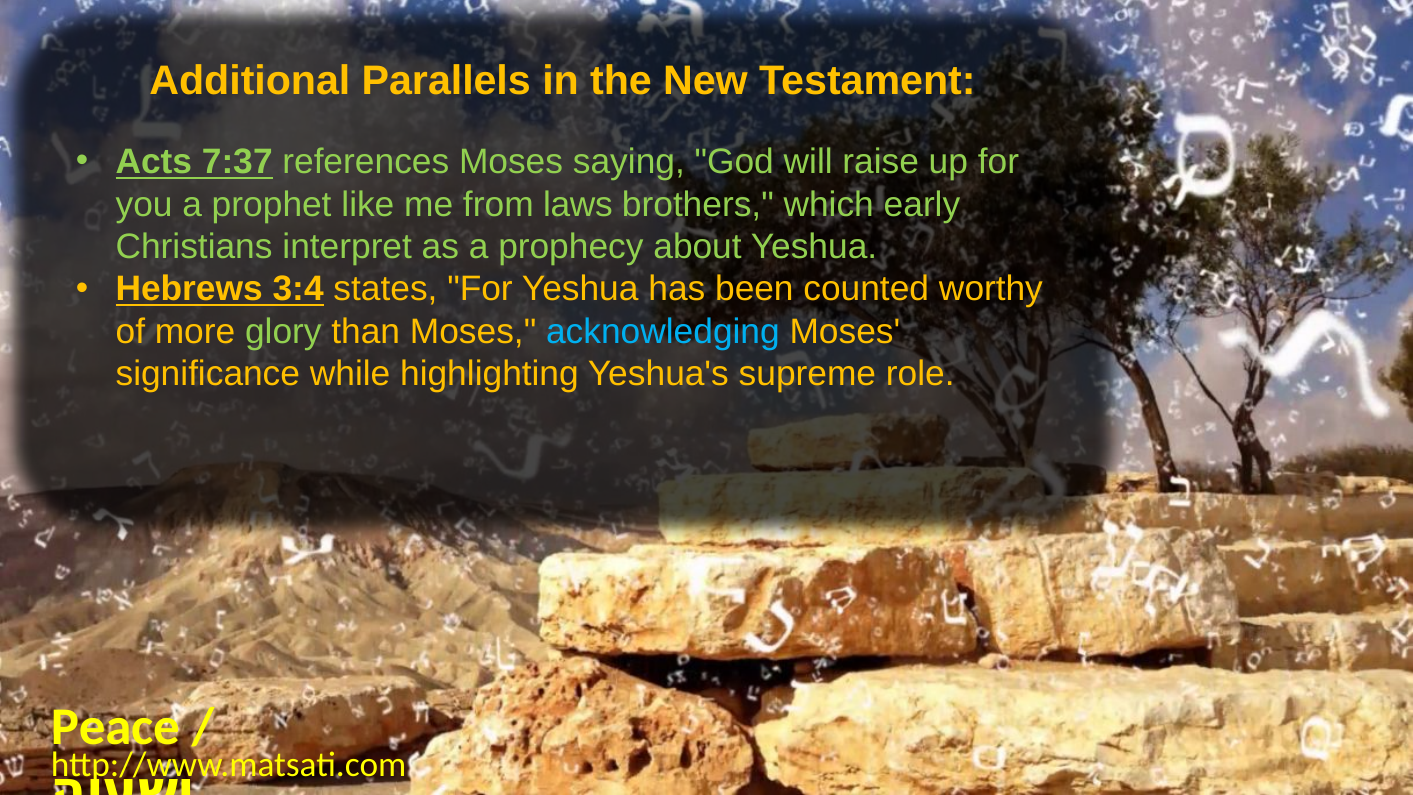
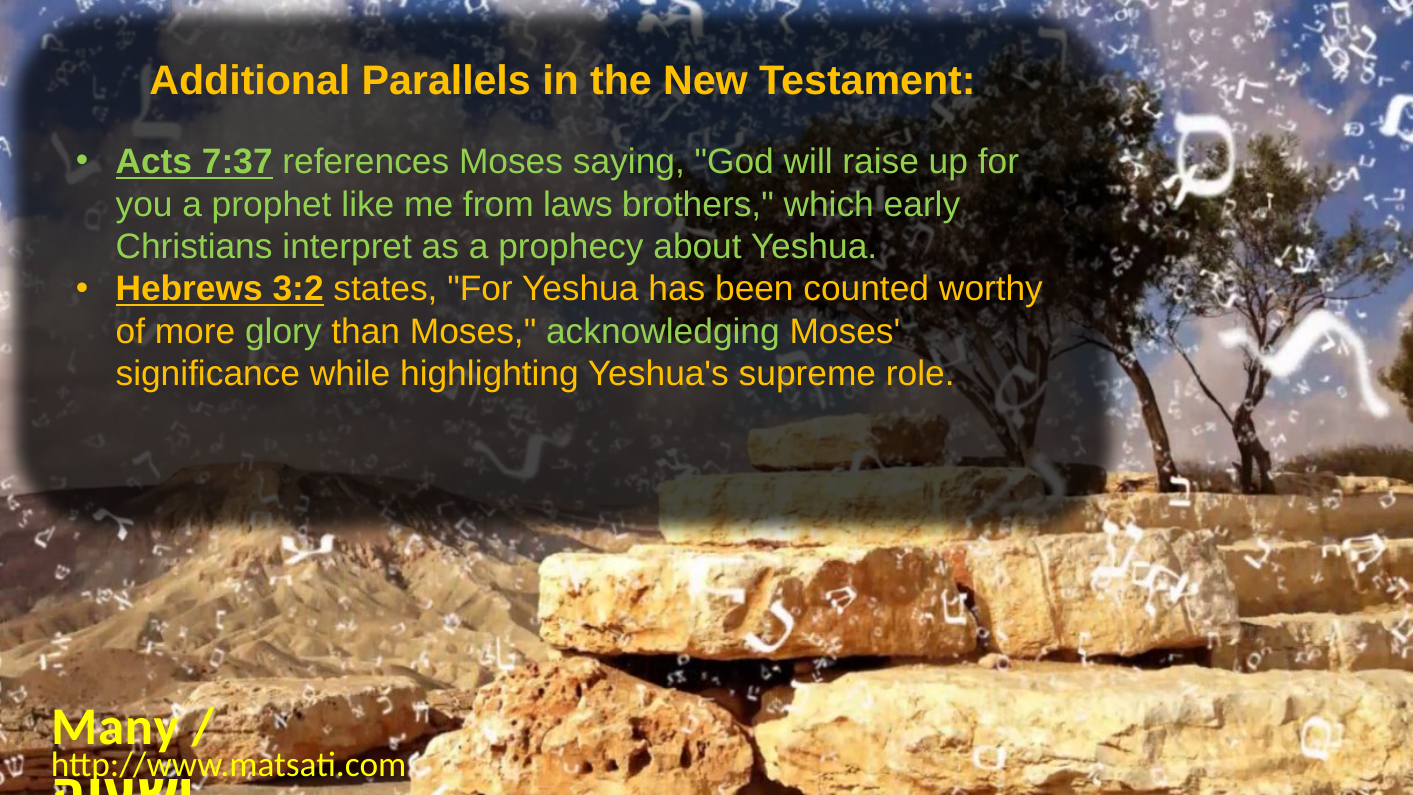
3:4: 3:4 -> 3:2
acknowledging colour: light blue -> light green
Peace: Peace -> Many
